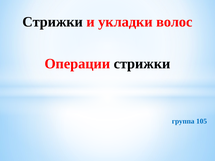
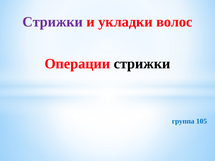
Стрижки at (53, 22) colour: black -> purple
